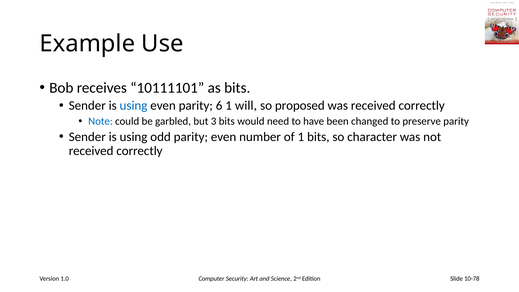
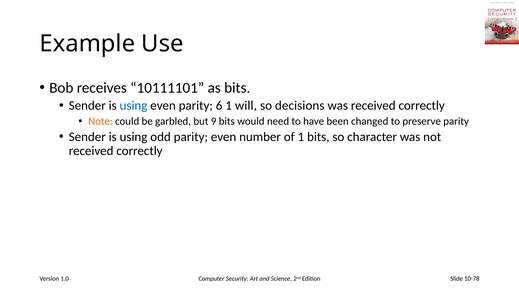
proposed: proposed -> decisions
Note colour: blue -> orange
3: 3 -> 9
